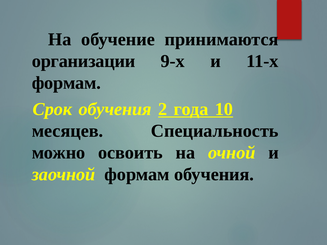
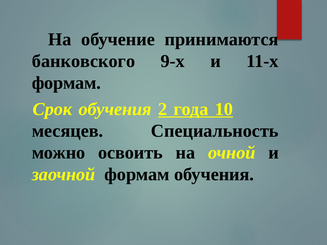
организации: организации -> банковского
